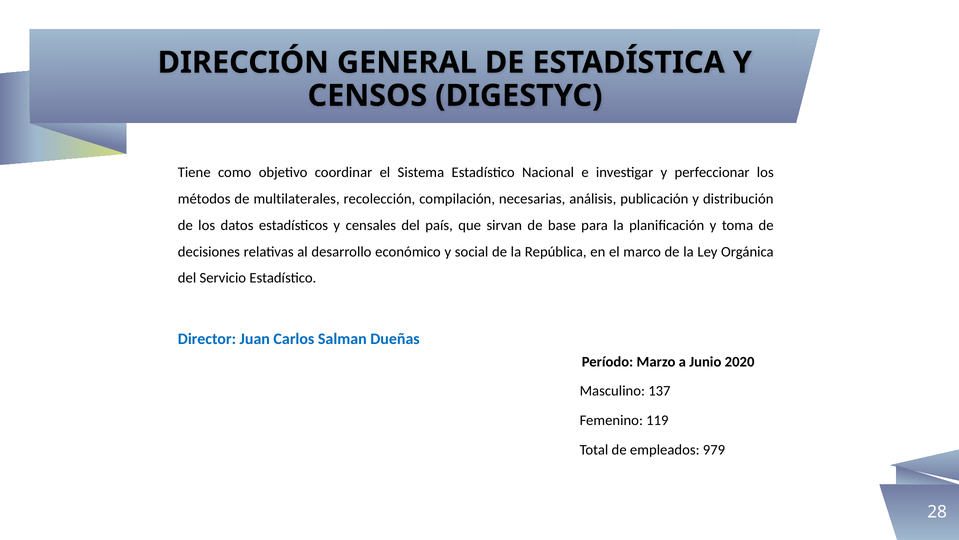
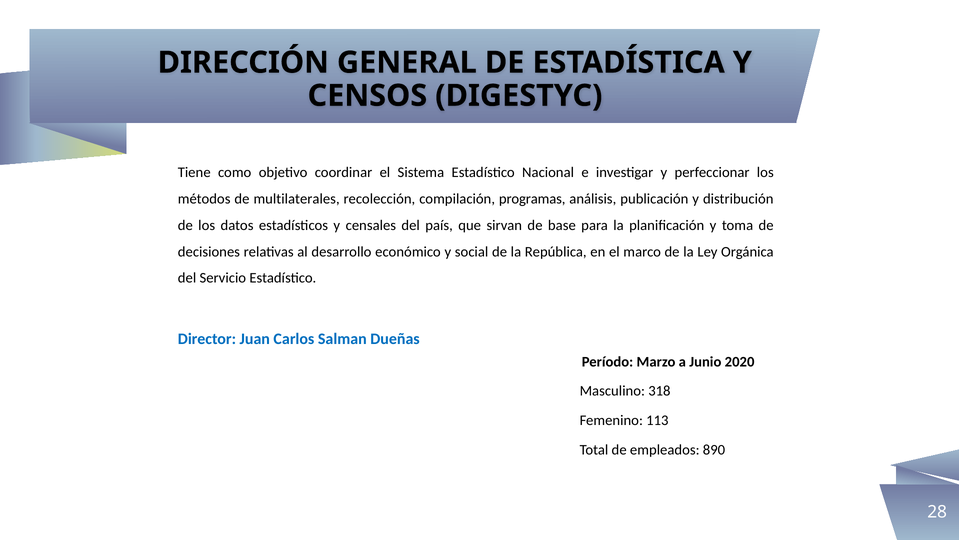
necesarias: necesarias -> programas
137: 137 -> 318
119: 119 -> 113
979: 979 -> 890
